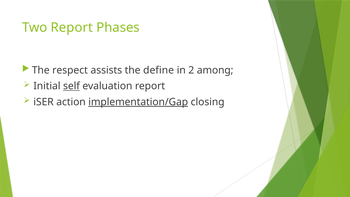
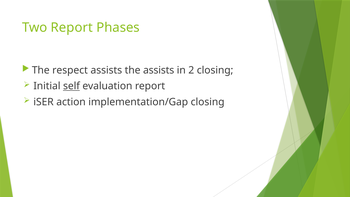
the define: define -> assists
2 among: among -> closing
implementation/Gap underline: present -> none
